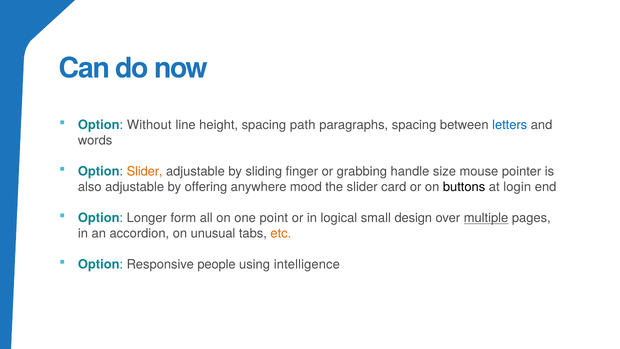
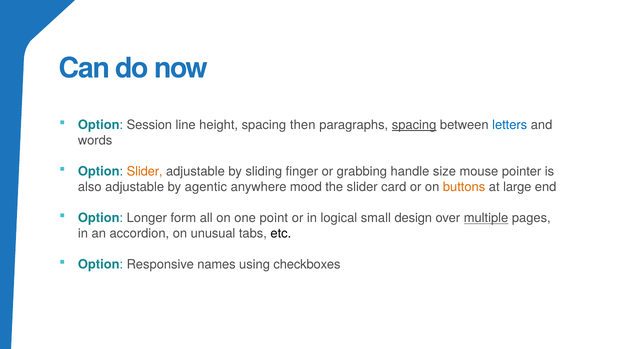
Without: Without -> Session
path: path -> then
spacing at (414, 125) underline: none -> present
offering: offering -> agentic
buttons colour: black -> orange
login: login -> large
etc colour: orange -> black
people: people -> names
intelligence: intelligence -> checkboxes
